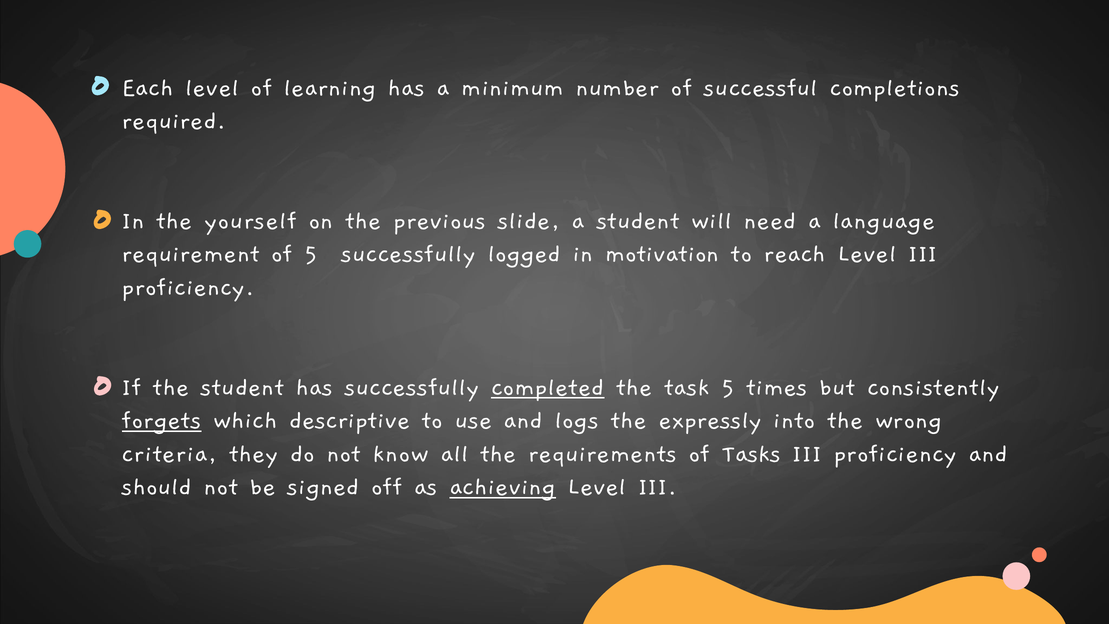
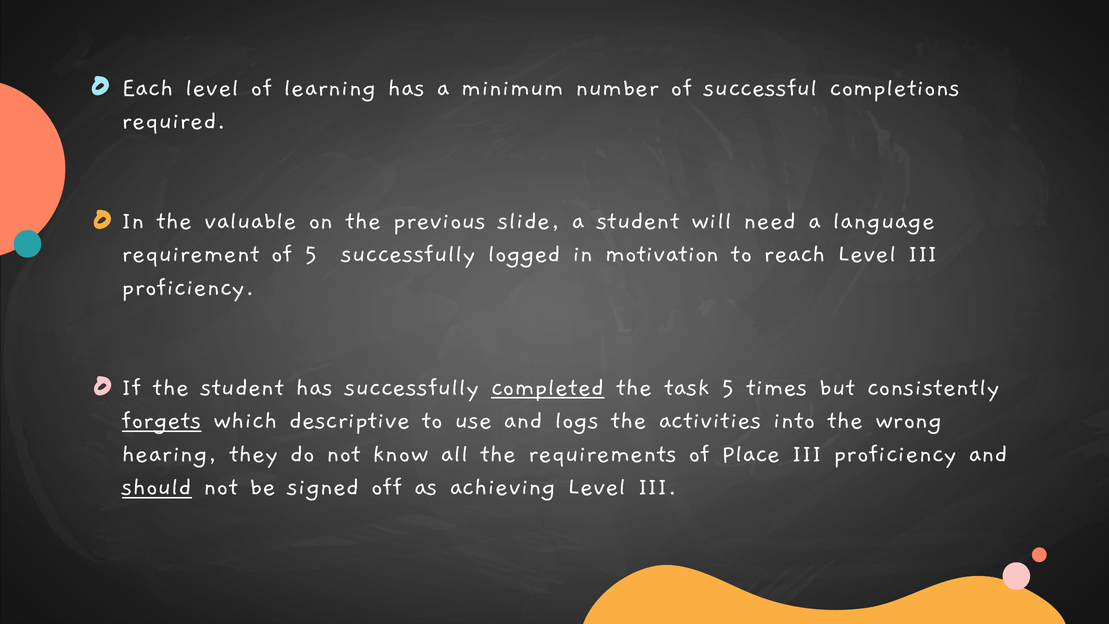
yourself: yourself -> valuable
expressly: expressly -> activities
criteria: criteria -> hearing
Tasks: Tasks -> Place
should underline: none -> present
achieving underline: present -> none
